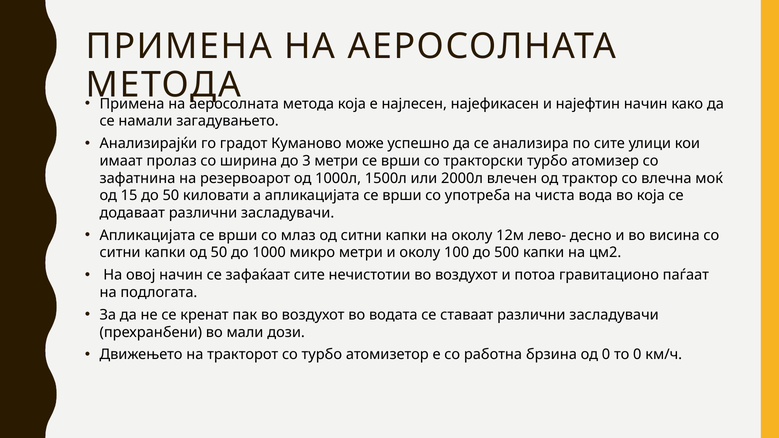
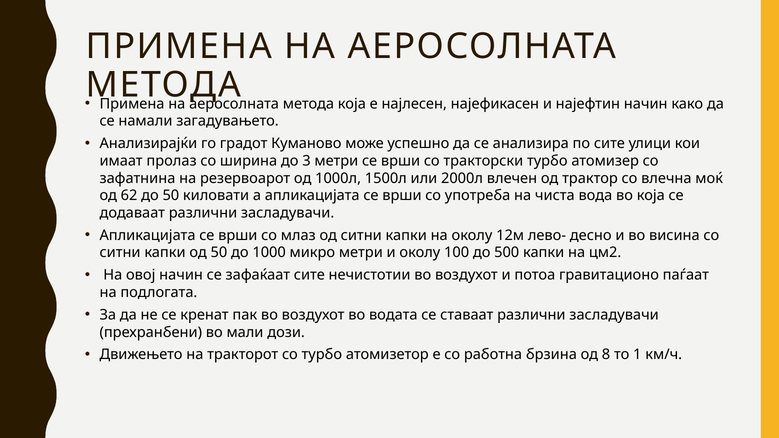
15: 15 -> 62
од 0: 0 -> 8
то 0: 0 -> 1
